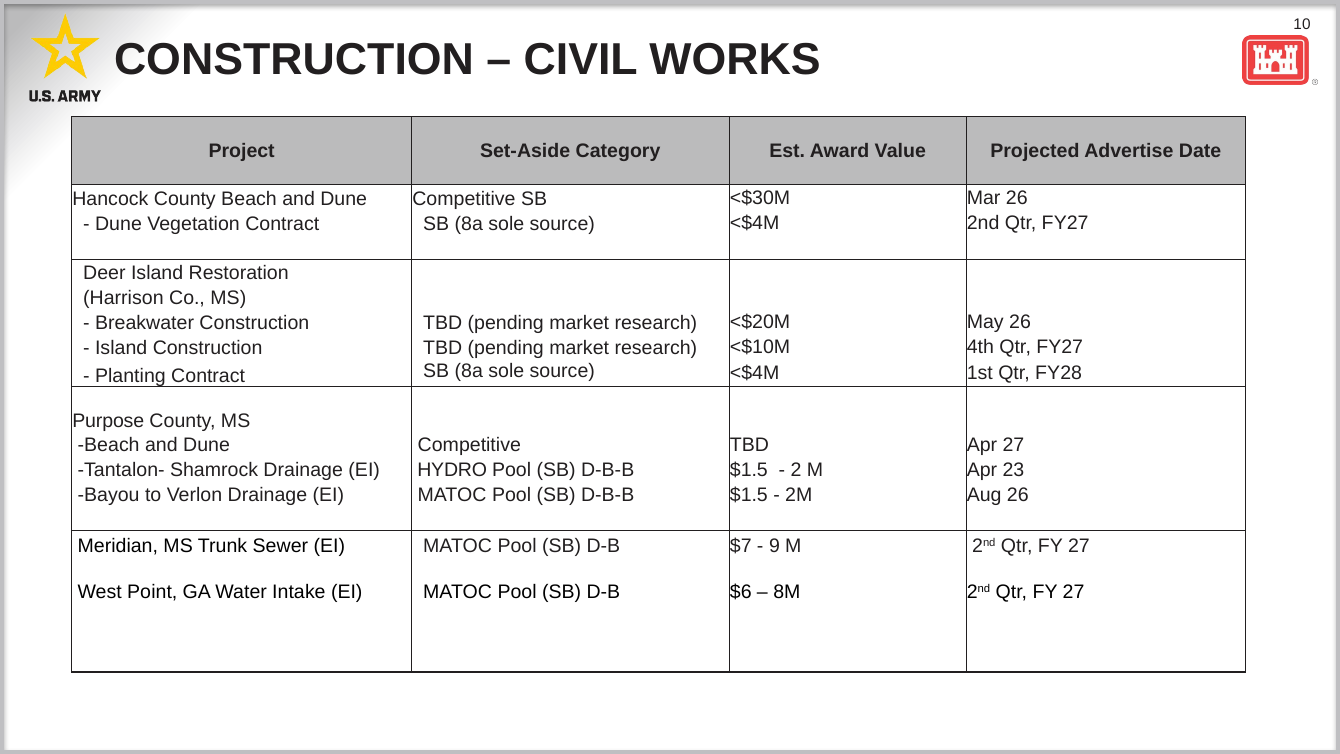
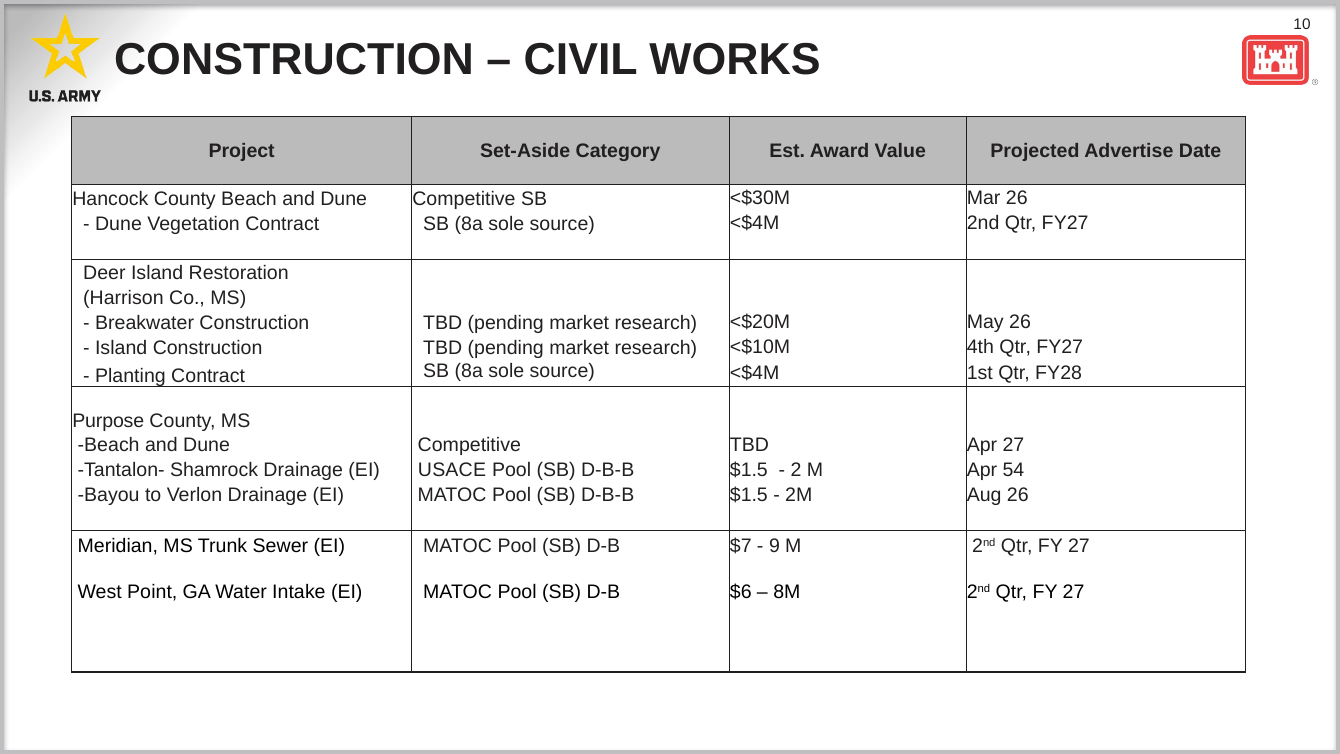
HYDRO: HYDRO -> USACE
23: 23 -> 54
